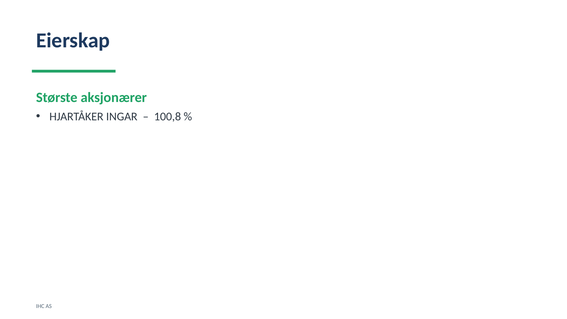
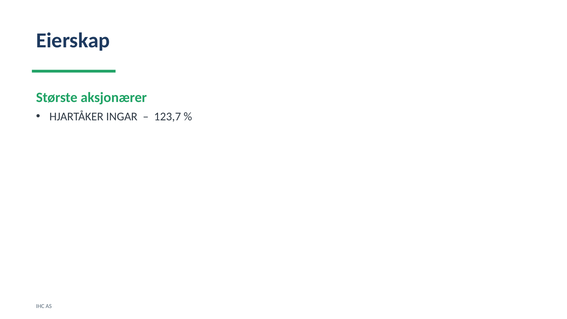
100,8: 100,8 -> 123,7
